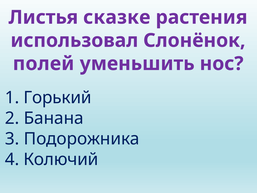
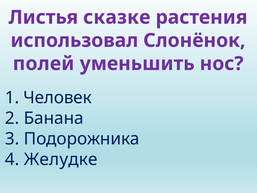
Горький: Горький -> Человек
Колючий: Колючий -> Желудке
